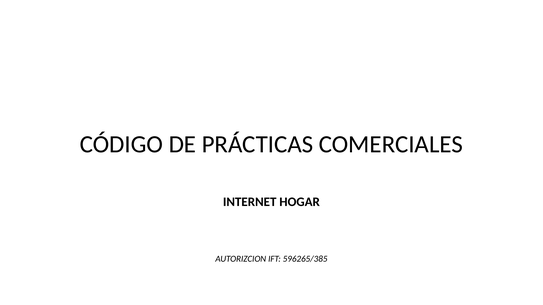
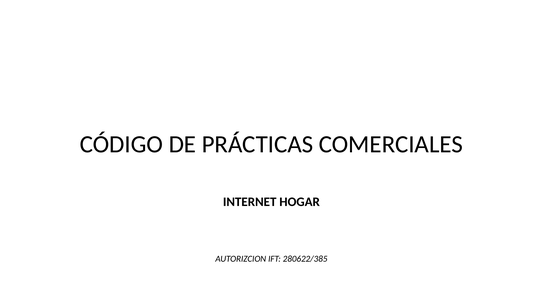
596265/385: 596265/385 -> 280622/385
